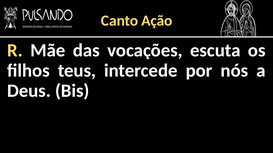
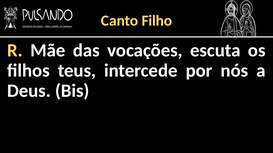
Ação: Ação -> Filho
